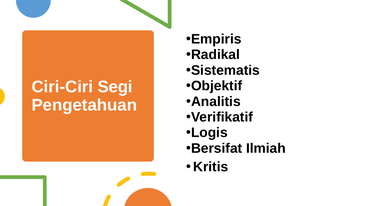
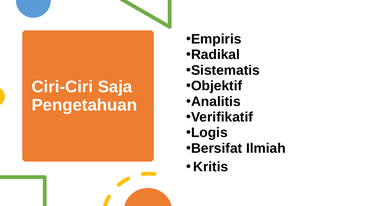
Segi: Segi -> Saja
